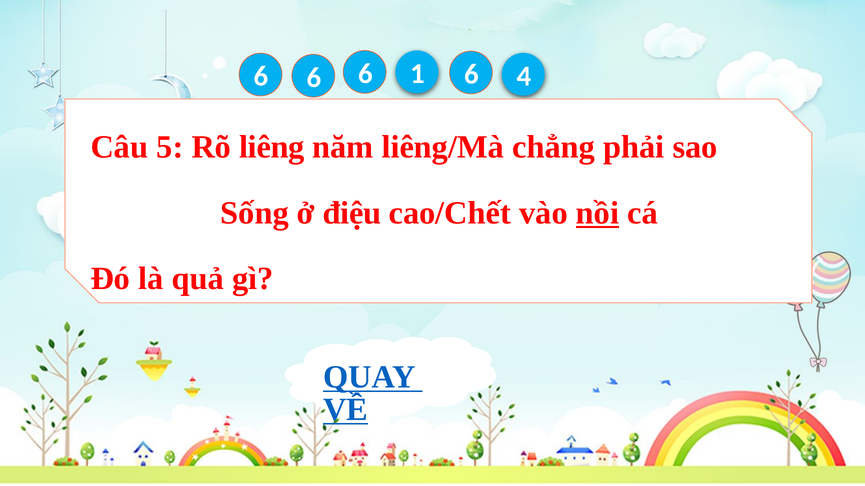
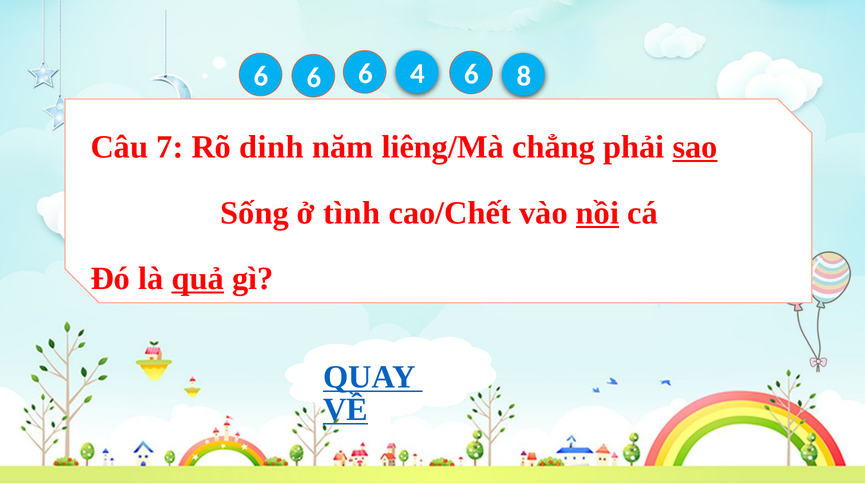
1: 1 -> 4
4: 4 -> 8
5: 5 -> 7
liêng: liêng -> dinh
sao underline: none -> present
điệu: điệu -> tình
quả underline: none -> present
